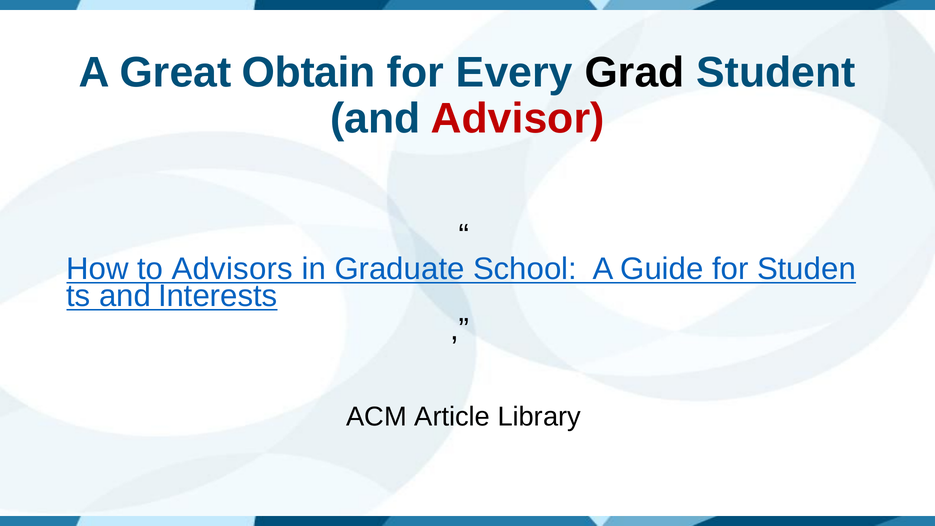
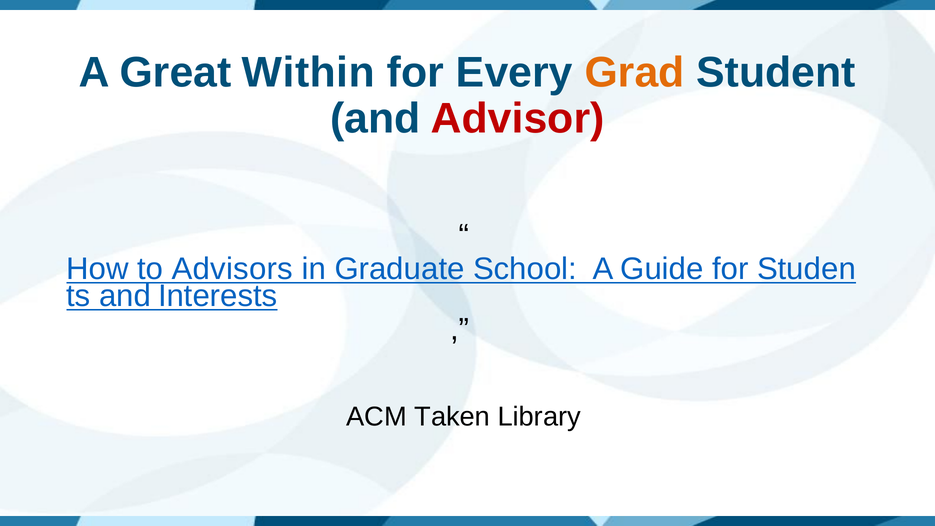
Obtain: Obtain -> Within
Grad colour: black -> orange
Article: Article -> Taken
